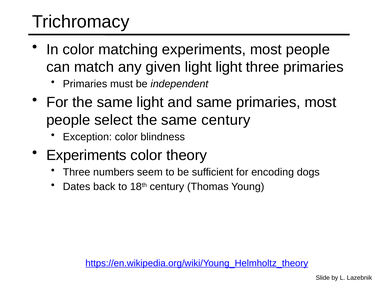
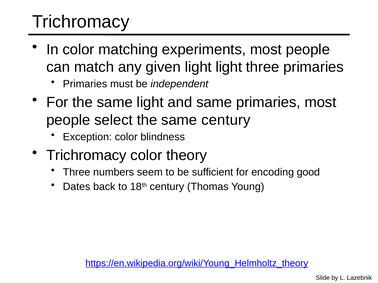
Experiments at (86, 155): Experiments -> Trichromacy
dogs: dogs -> good
